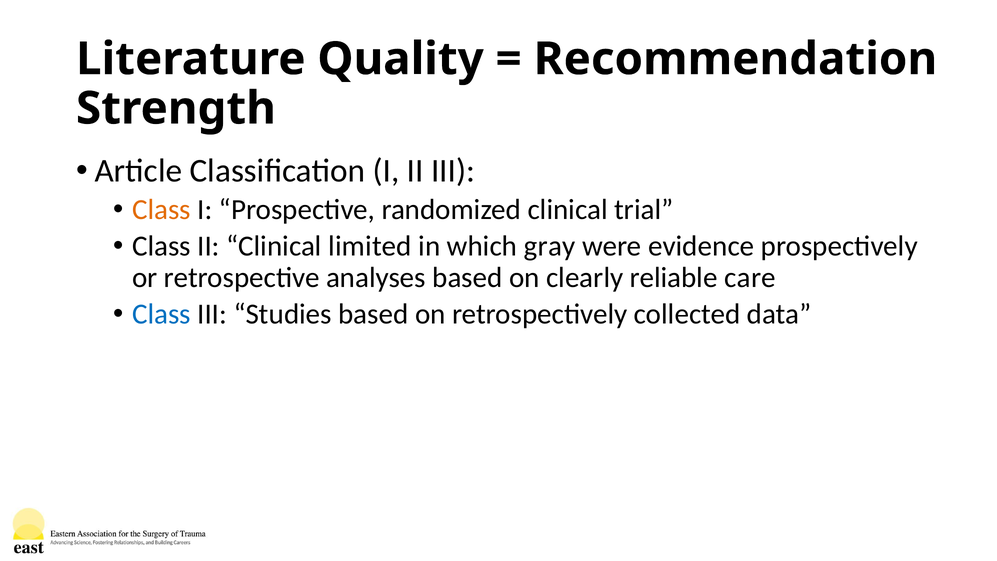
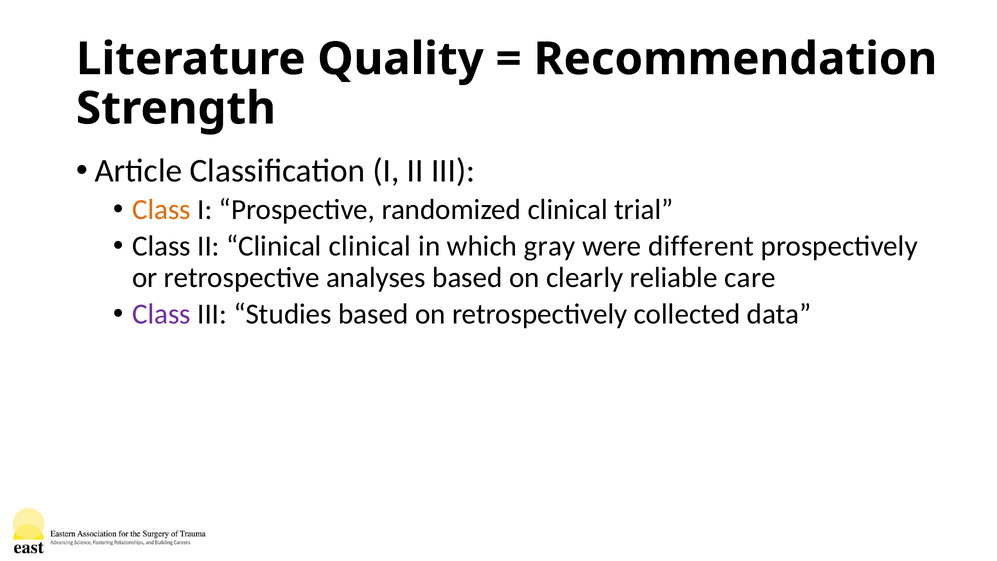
Clinical limited: limited -> clinical
evidence: evidence -> different
Class at (161, 314) colour: blue -> purple
